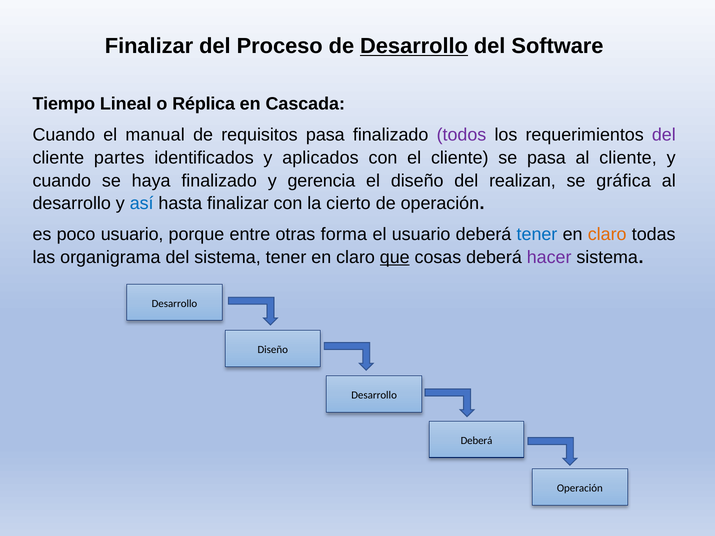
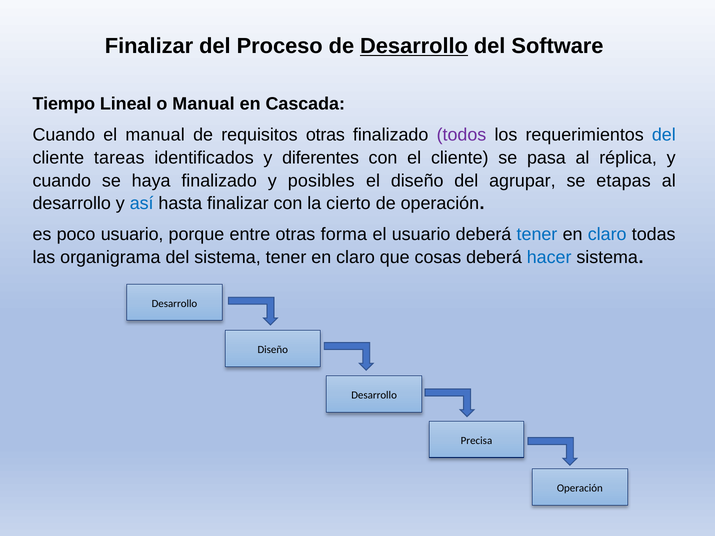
o Réplica: Réplica -> Manual
requisitos pasa: pasa -> otras
del at (664, 135) colour: purple -> blue
partes: partes -> tareas
aplicados: aplicados -> diferentes
al cliente: cliente -> réplica
gerencia: gerencia -> posibles
realizan: realizan -> agrupar
gráfica: gráfica -> etapas
claro at (607, 235) colour: orange -> blue
que underline: present -> none
hacer colour: purple -> blue
Deberá at (477, 441): Deberá -> Precisa
